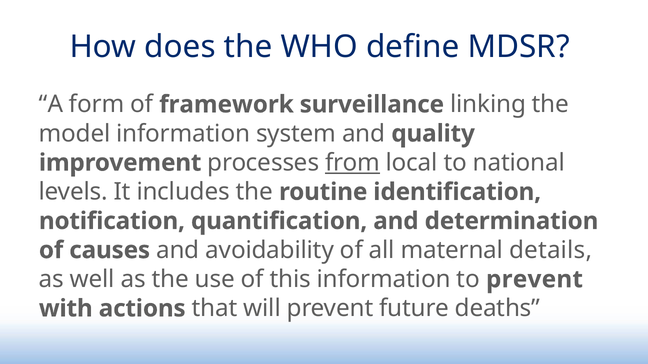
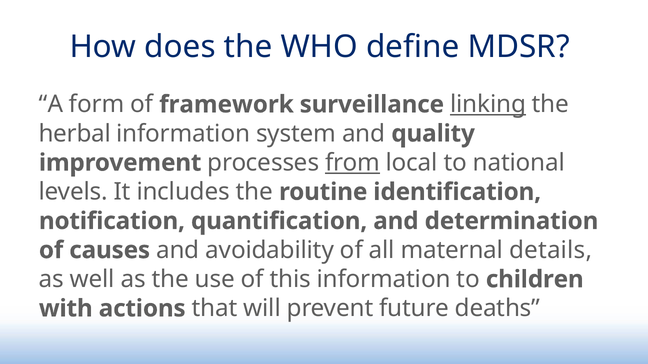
linking underline: none -> present
model: model -> herbal
to prevent: prevent -> children
